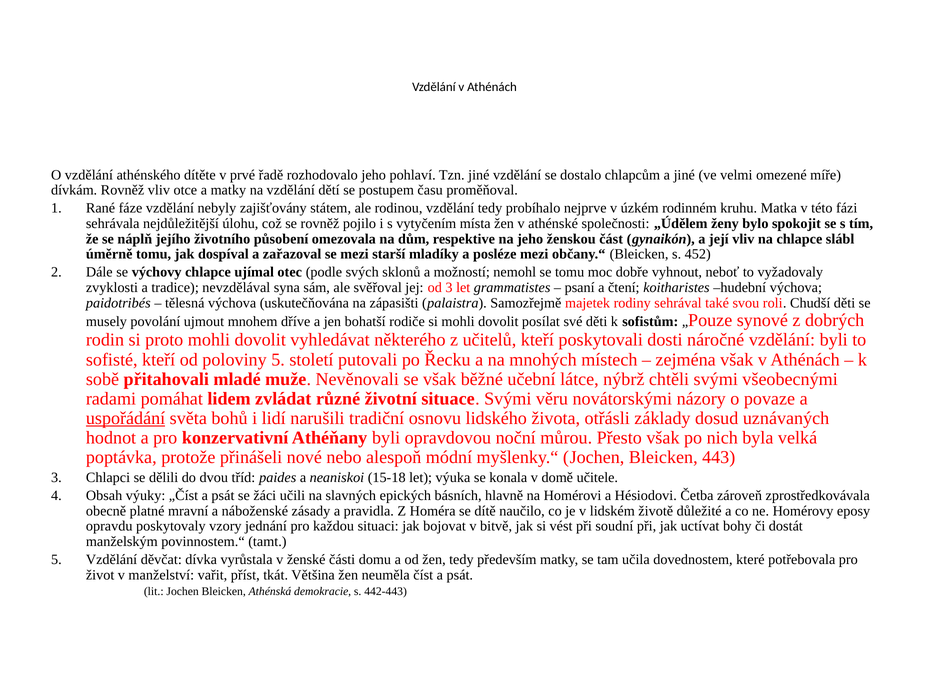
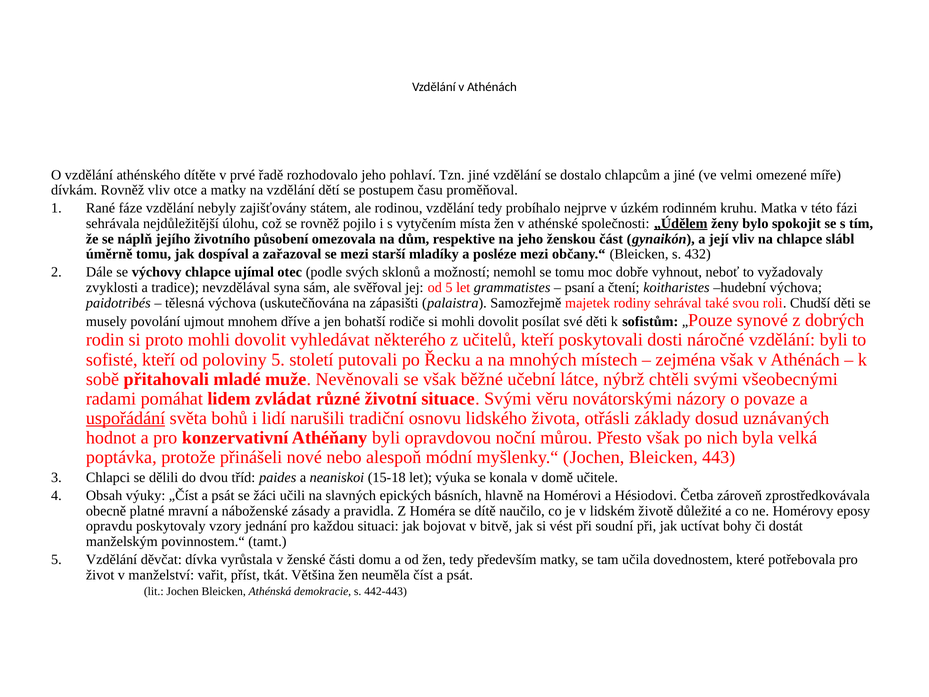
„Údělem underline: none -> present
452: 452 -> 432
od 3: 3 -> 5
